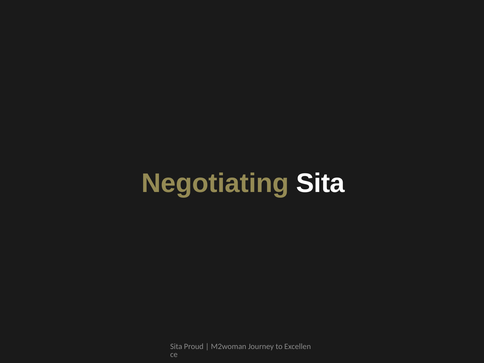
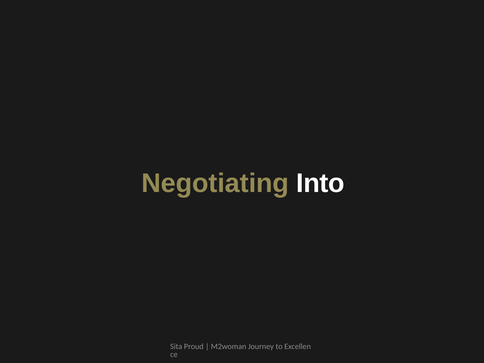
Negotiating Sita: Sita -> Into
